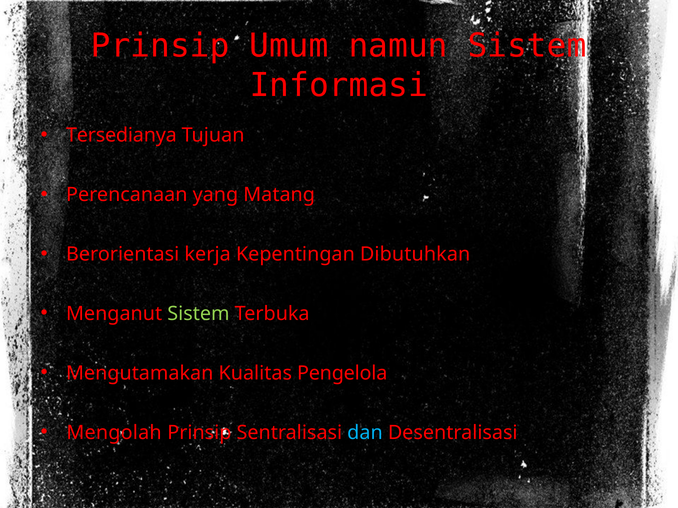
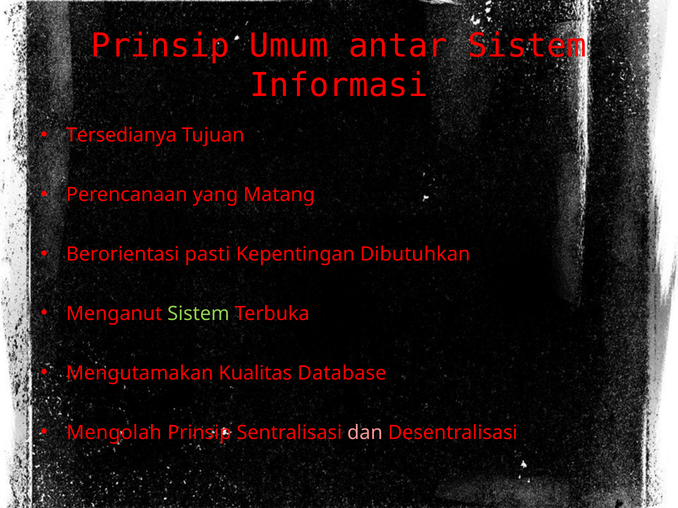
namun: namun -> antar
kerja: kerja -> pasti
Pengelola: Pengelola -> Database
dan colour: light blue -> pink
